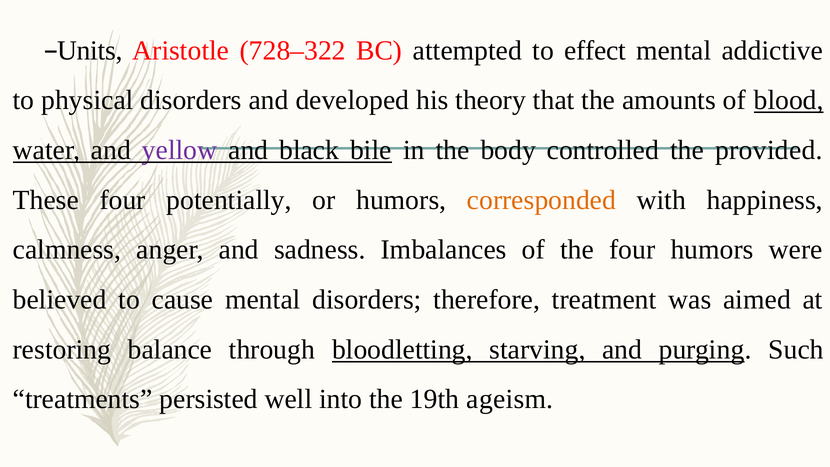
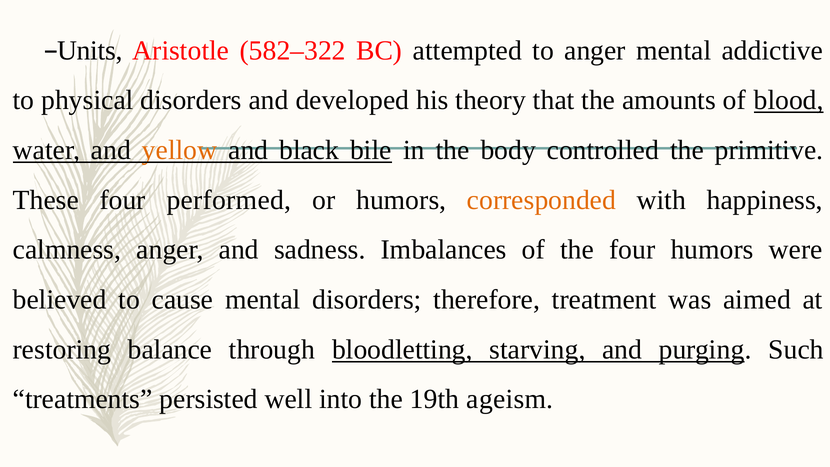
728–322: 728–322 -> 582–322
to effect: effect -> anger
yellow colour: purple -> orange
provided: provided -> primitive
potentially: potentially -> performed
